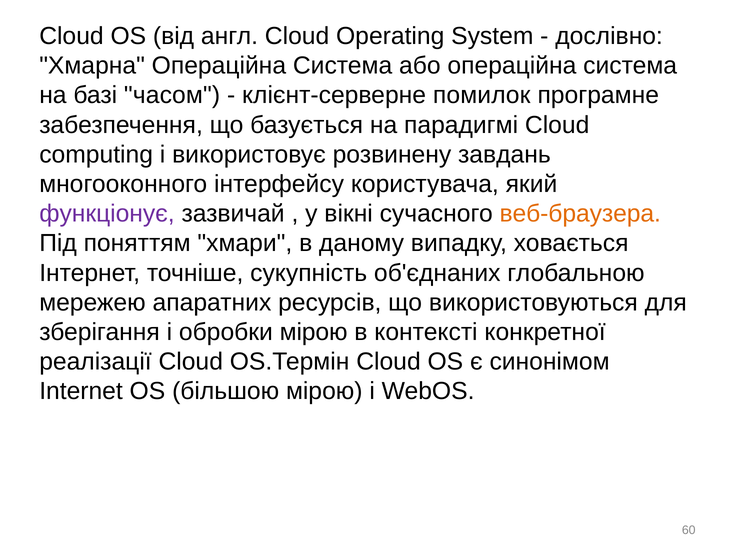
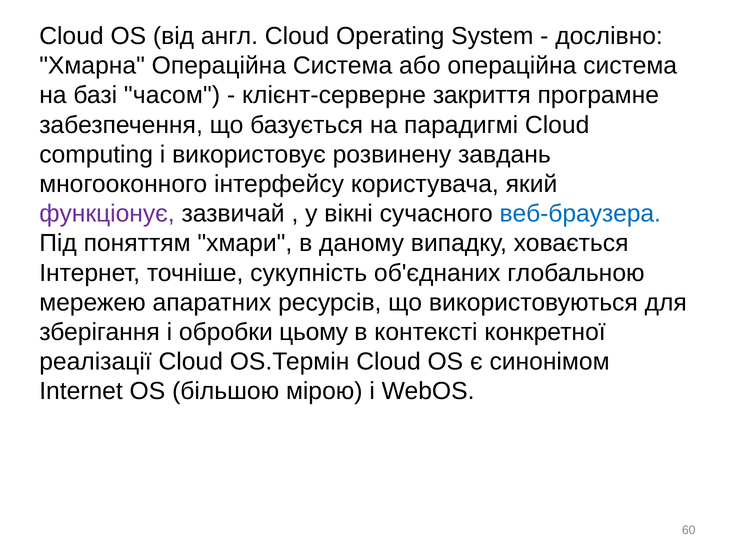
помилок: помилок -> закриття
веб-браузера colour: orange -> blue
обробки мірою: мірою -> цьому
